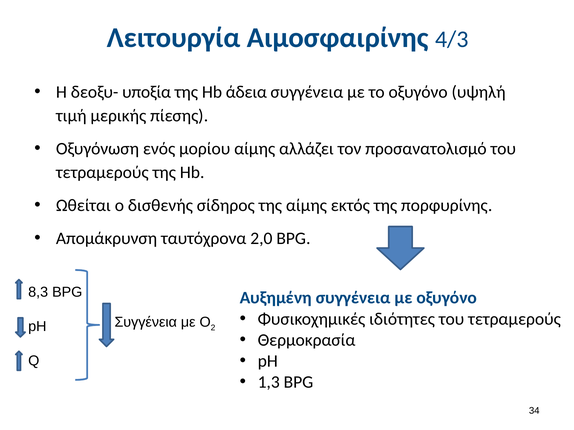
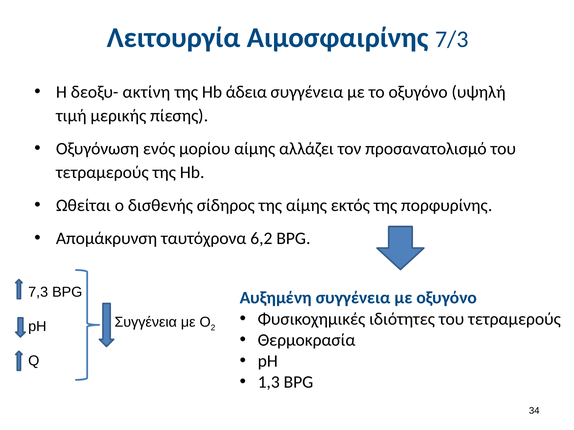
4/3: 4/3 -> 7/3
υποξία: υποξία -> ακτίνη
2,0: 2,0 -> 6,2
8,3: 8,3 -> 7,3
